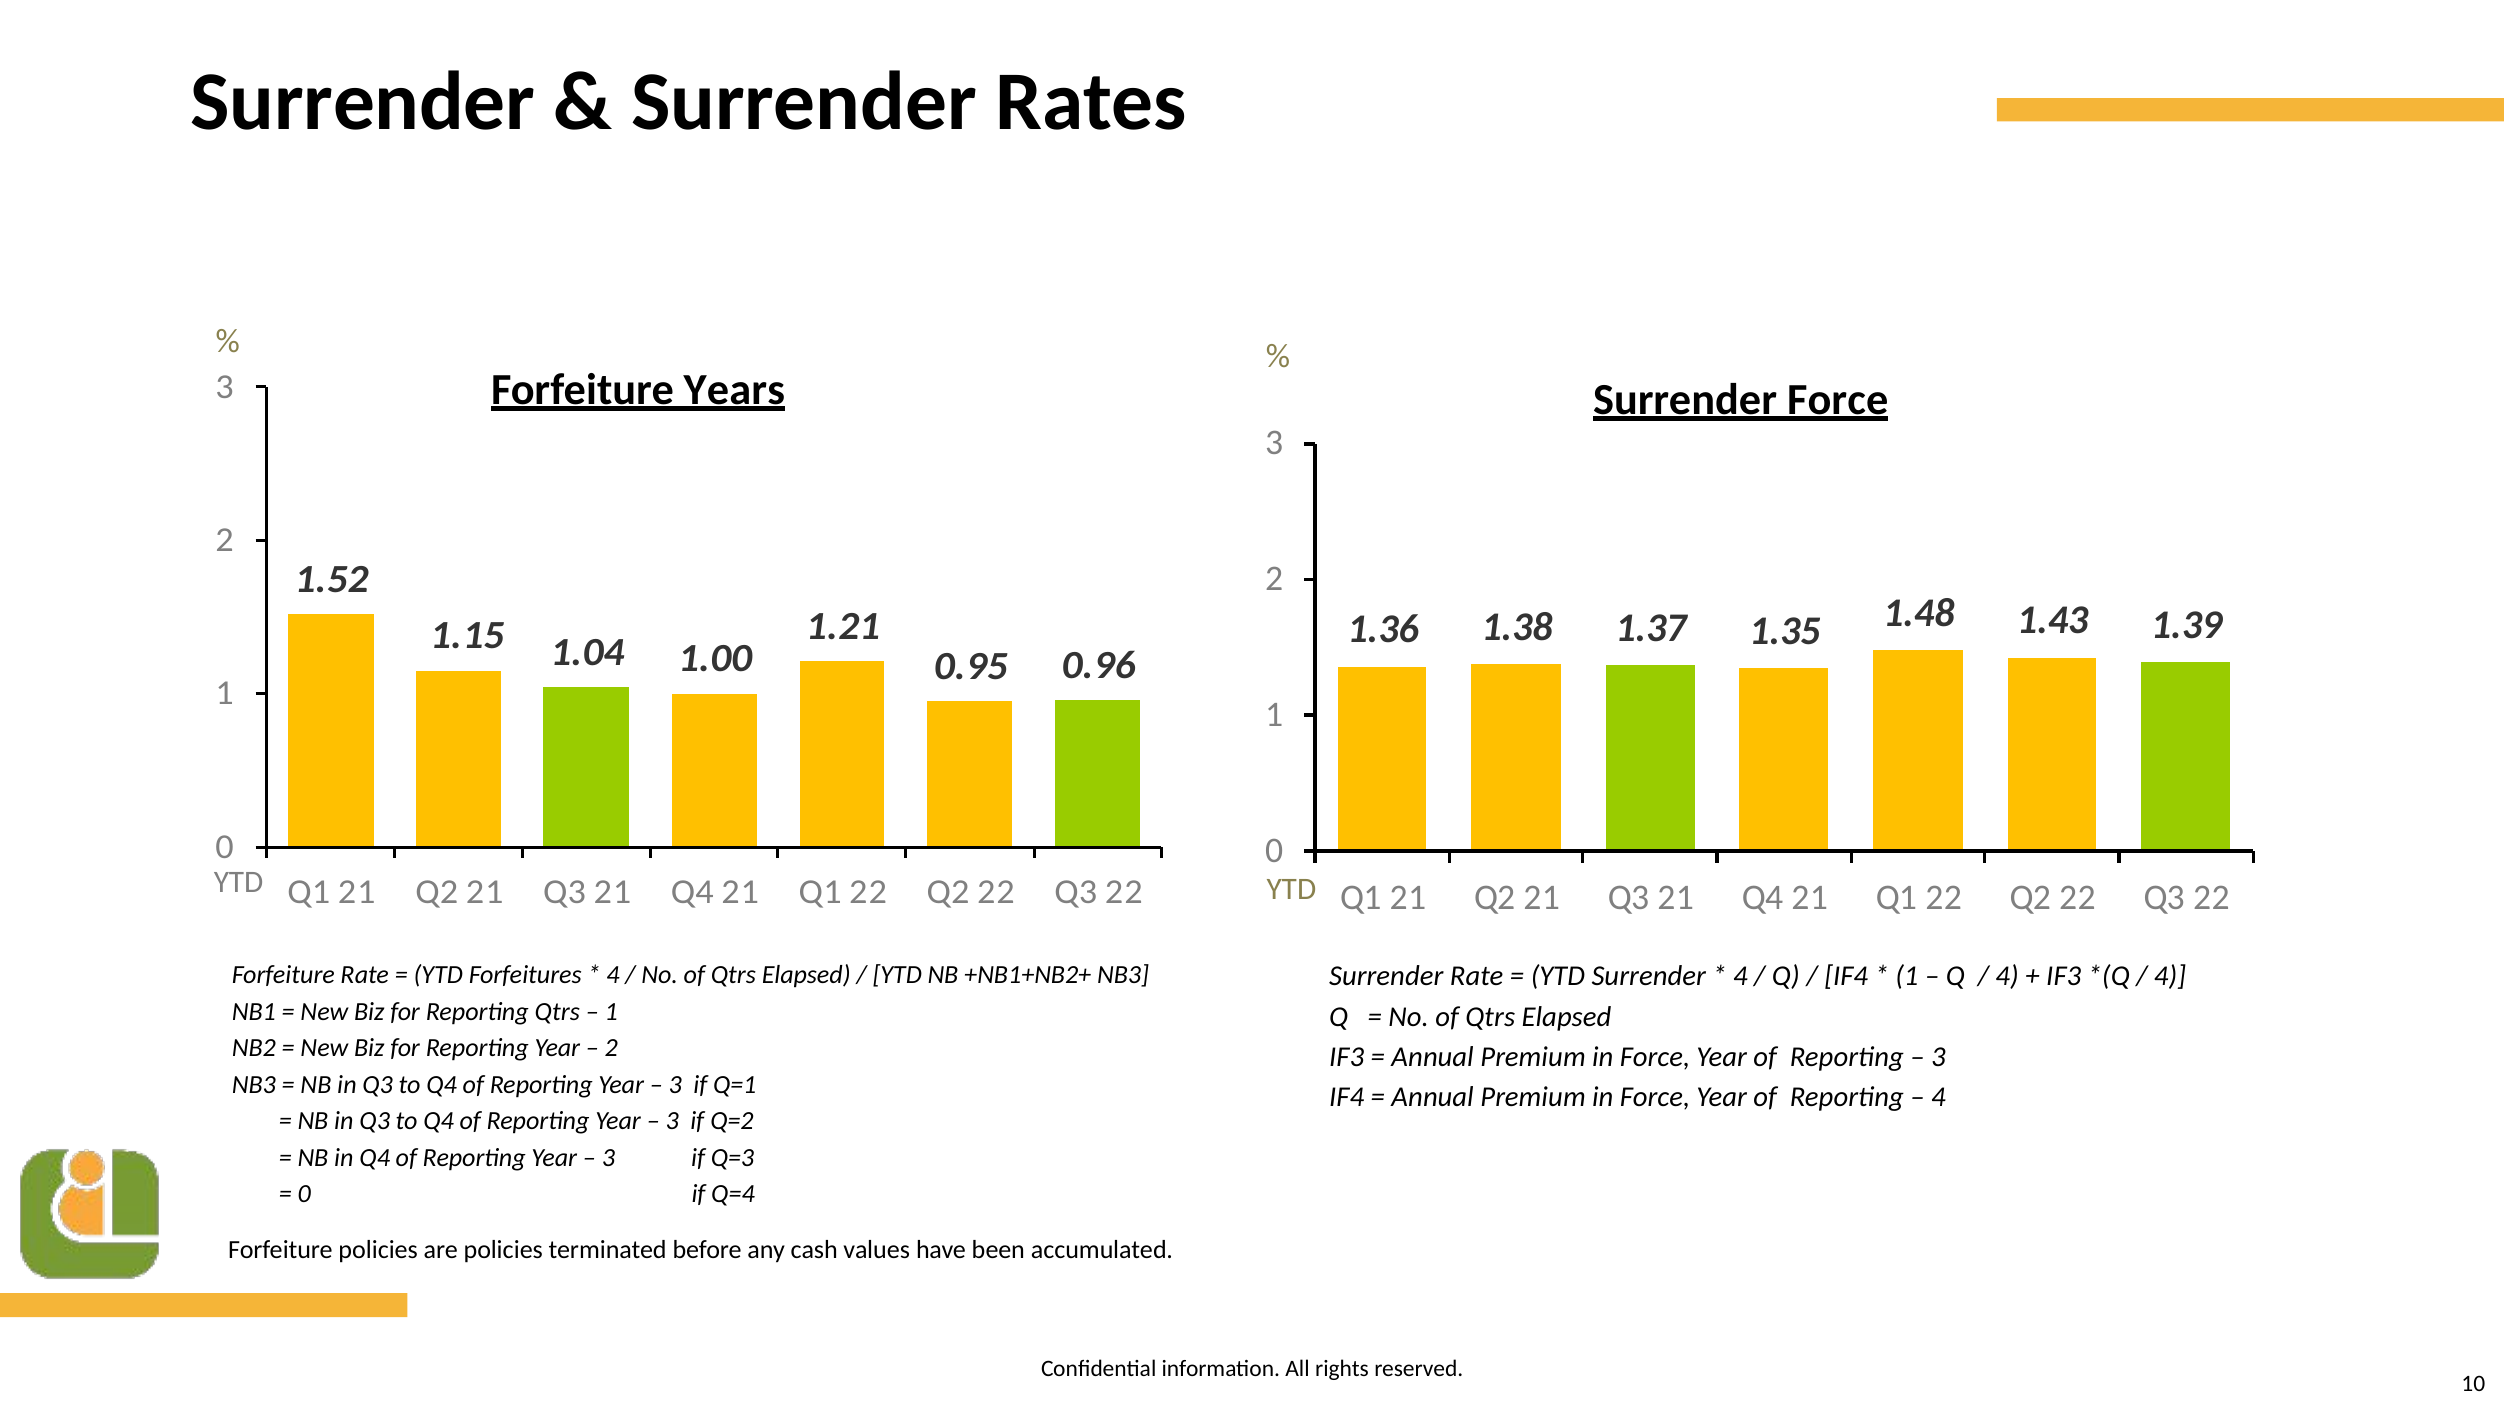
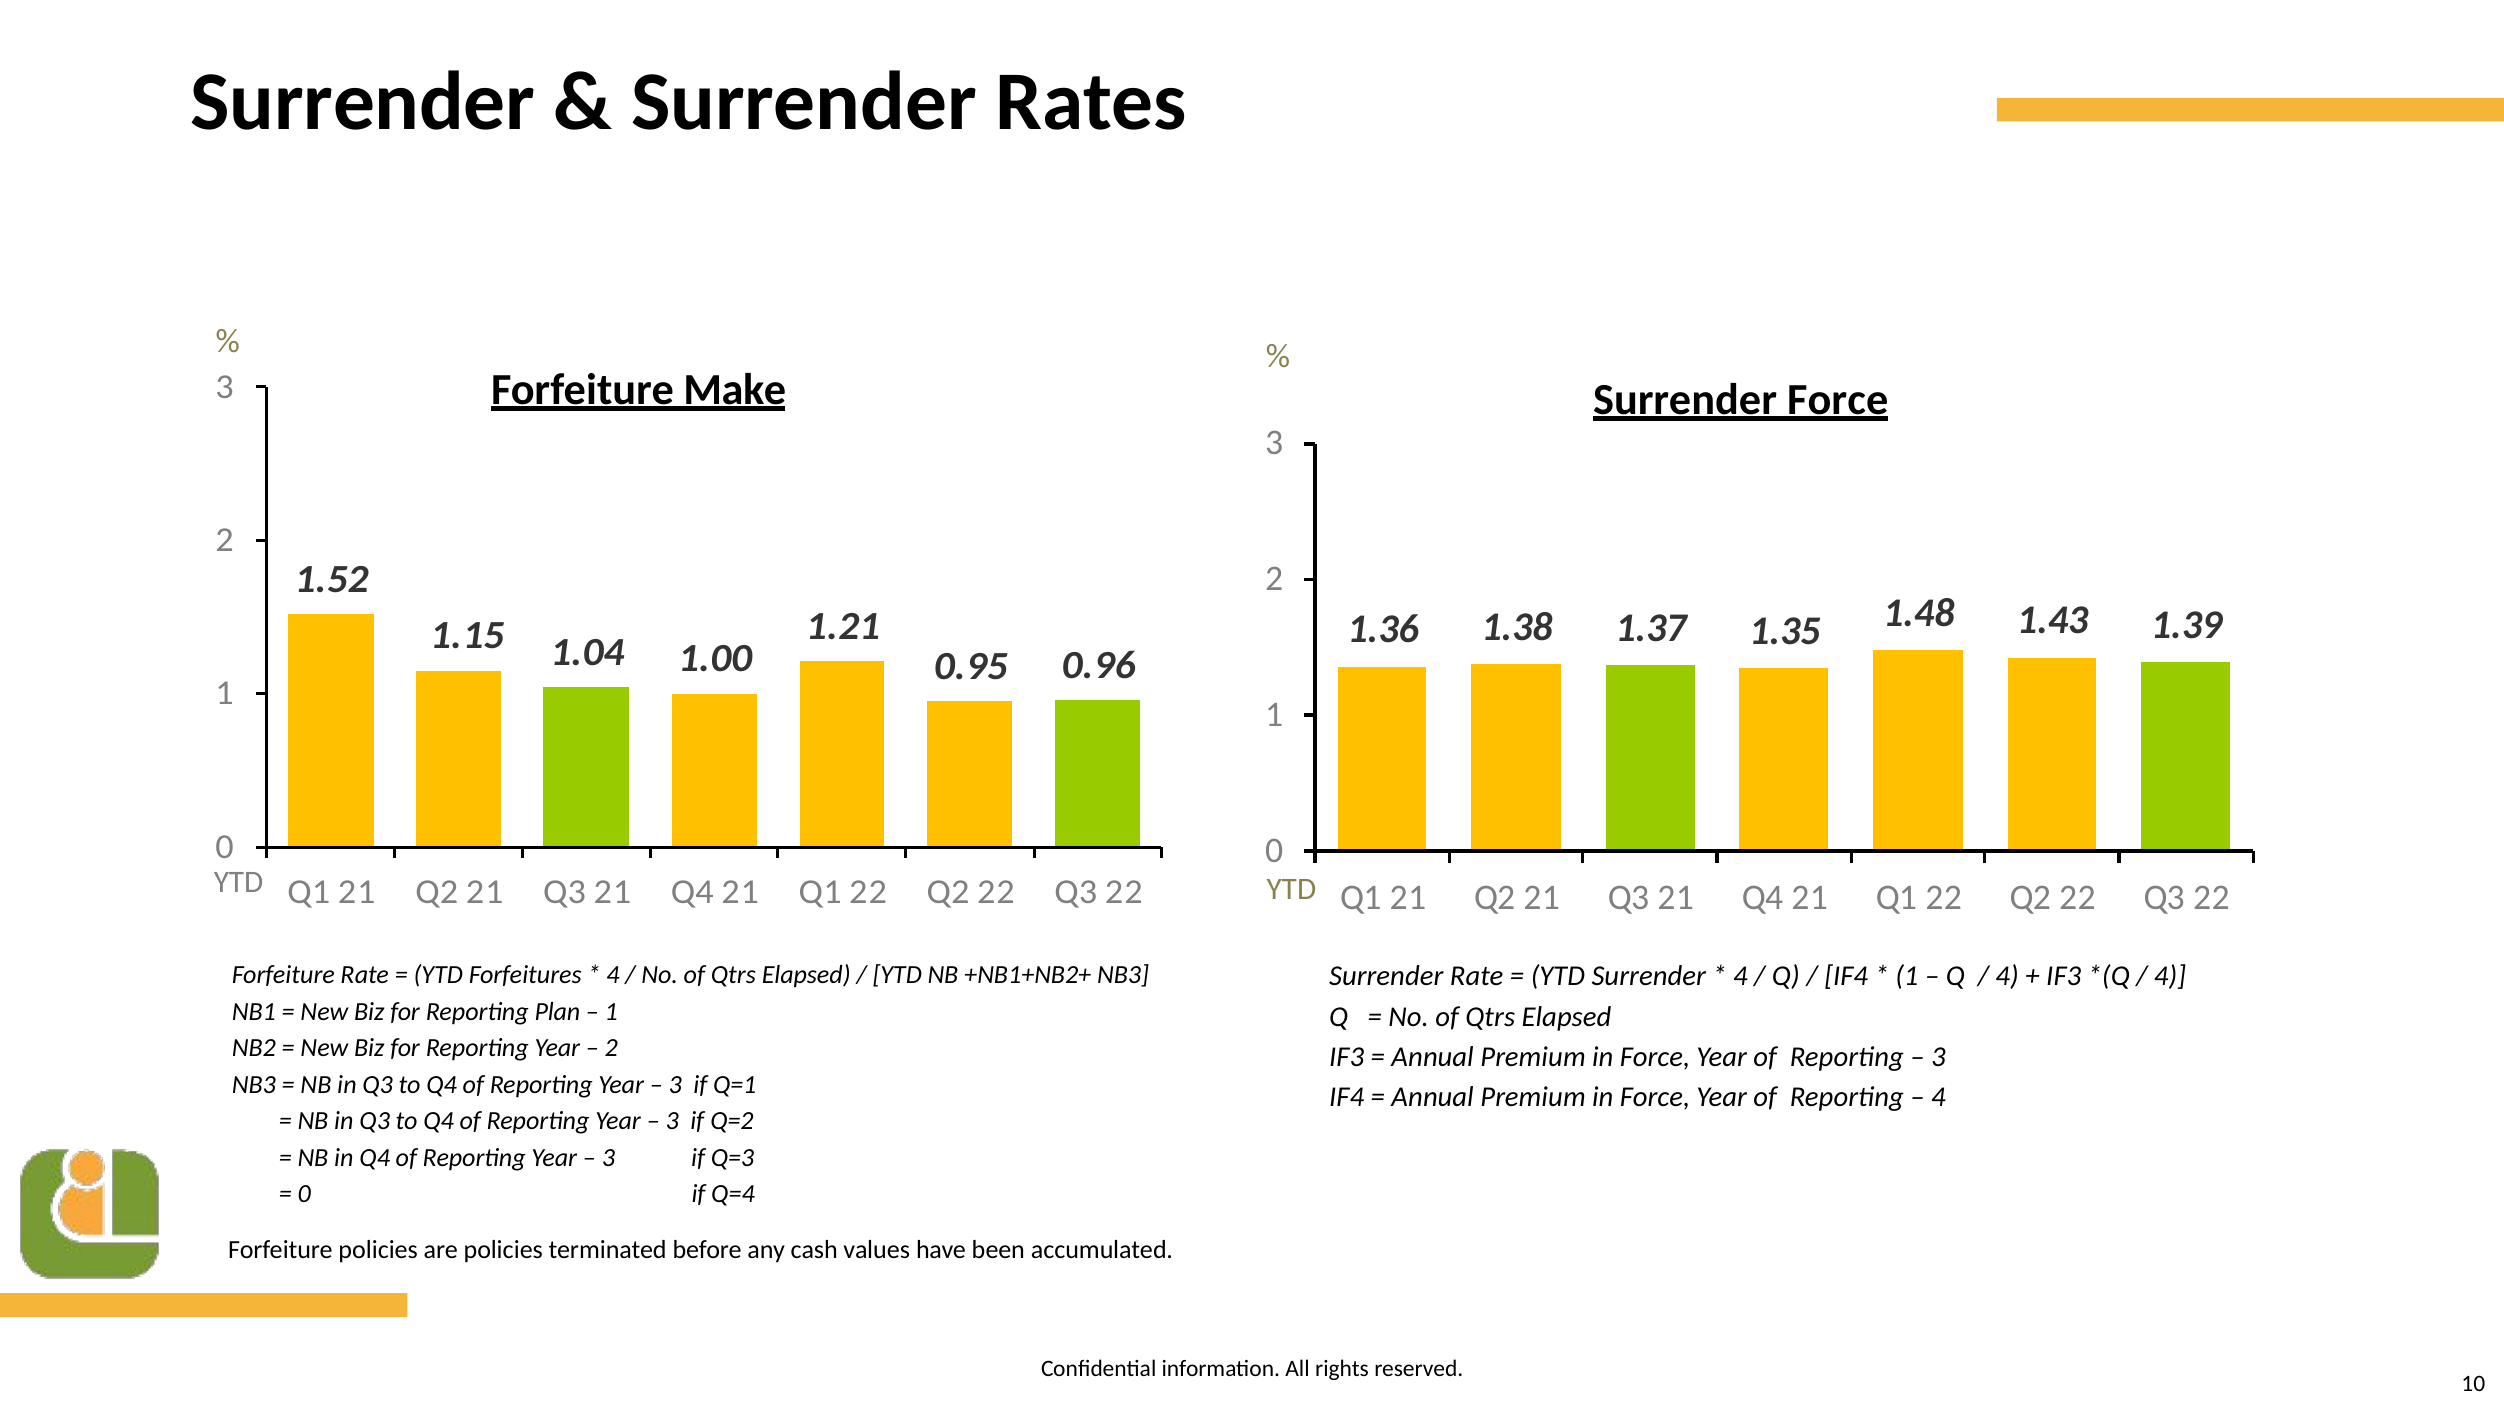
Years: Years -> Make
Reporting Qtrs: Qtrs -> Plan
